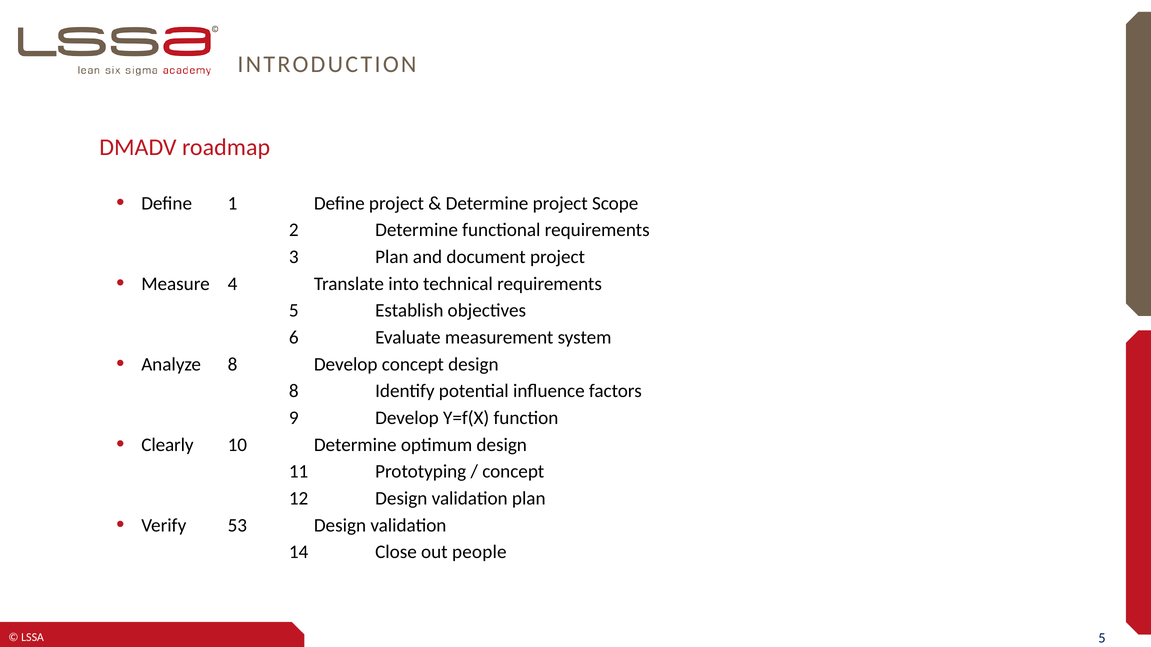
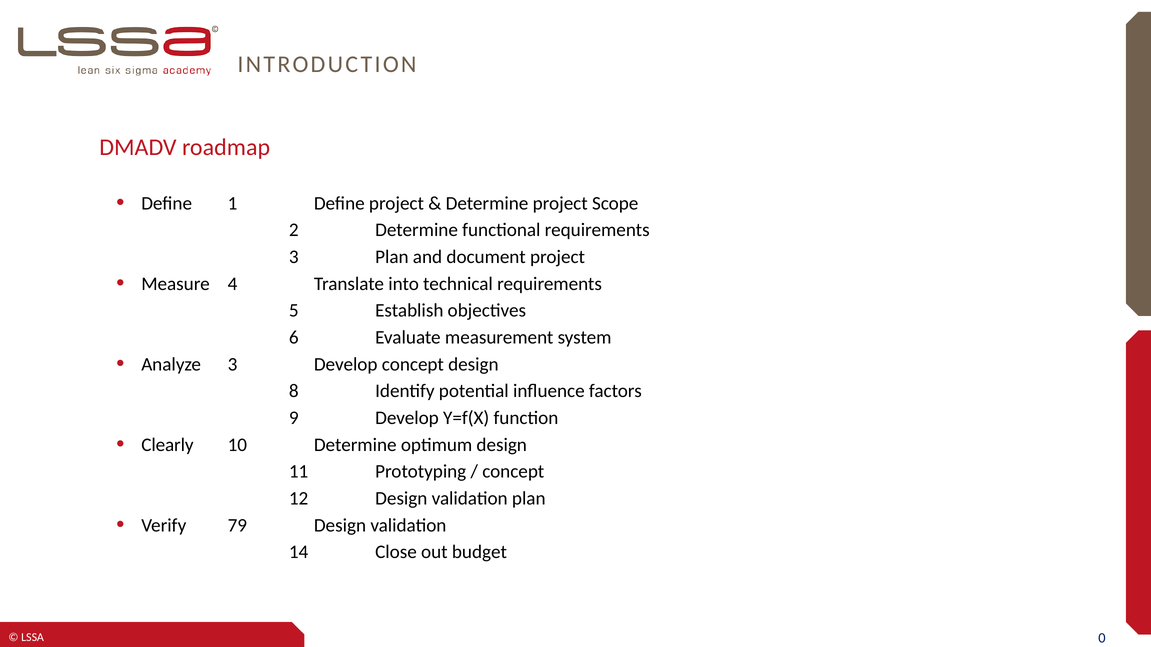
Analyze 8: 8 -> 3
53: 53 -> 79
people: people -> budget
5 at (1102, 638): 5 -> 0
